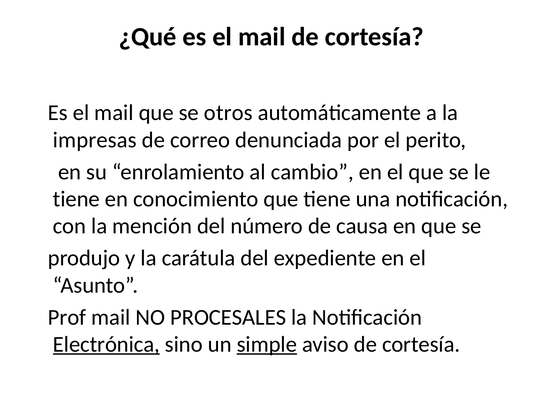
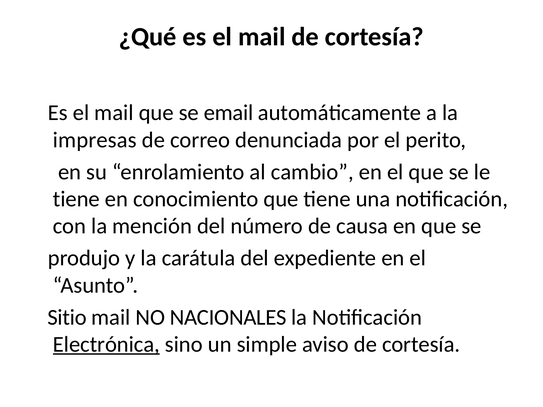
otros: otros -> email
Prof: Prof -> Sitio
PROCESALES: PROCESALES -> NACIONALES
simple underline: present -> none
